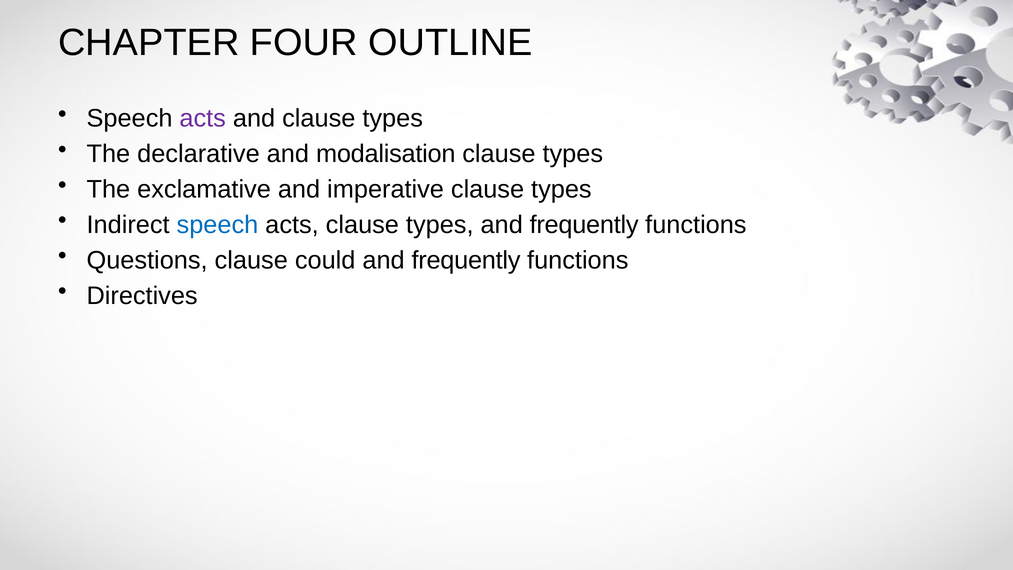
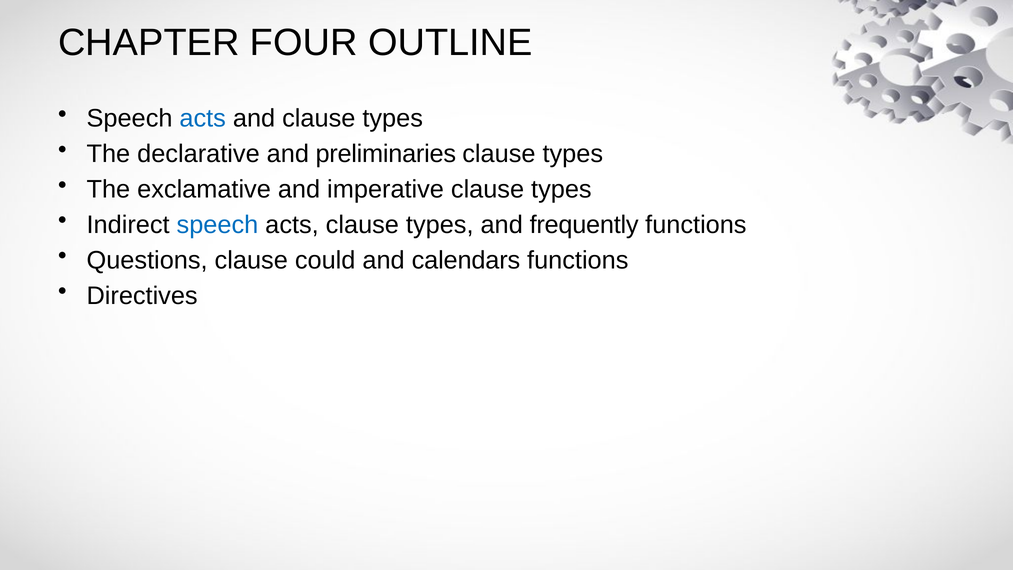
acts at (203, 118) colour: purple -> blue
modalisation: modalisation -> preliminaries
frequently at (466, 260): frequently -> calendars
